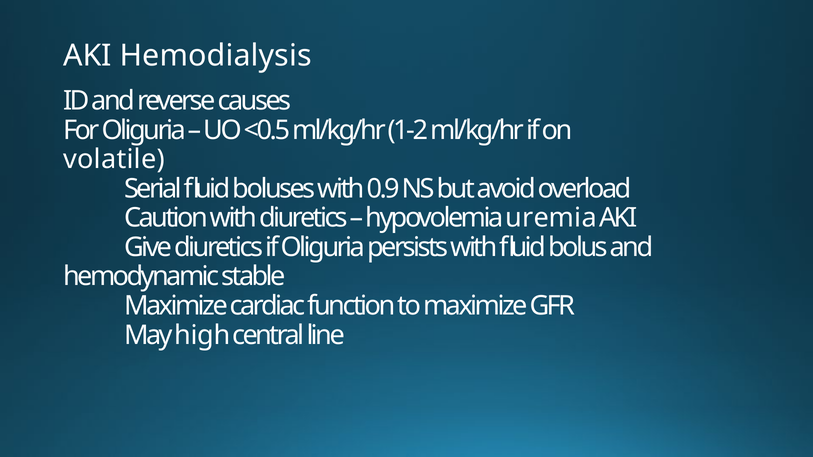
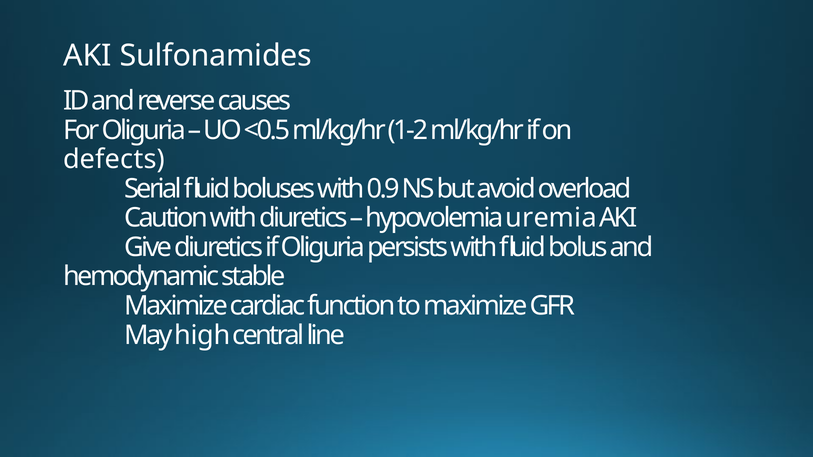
Hemodialysis: Hemodialysis -> Sulfonamides
volatile: volatile -> defects
